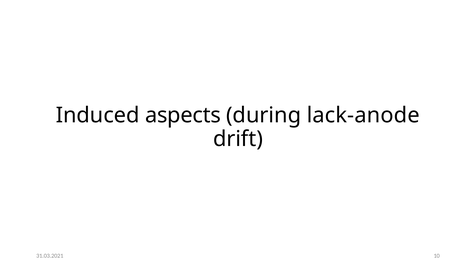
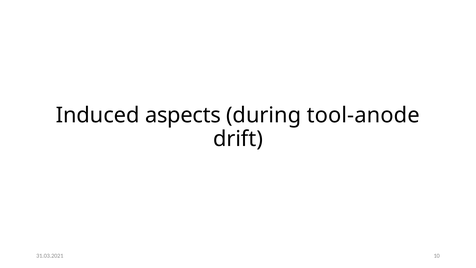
lack-anode: lack-anode -> tool-anode
